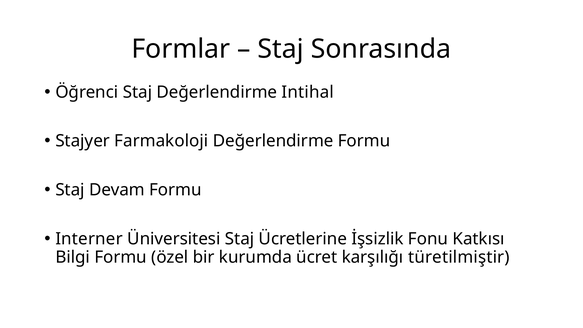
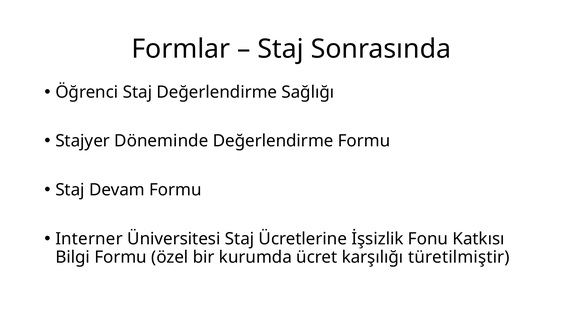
Intihal: Intihal -> Sağlığı
Farmakoloji: Farmakoloji -> Döneminde
